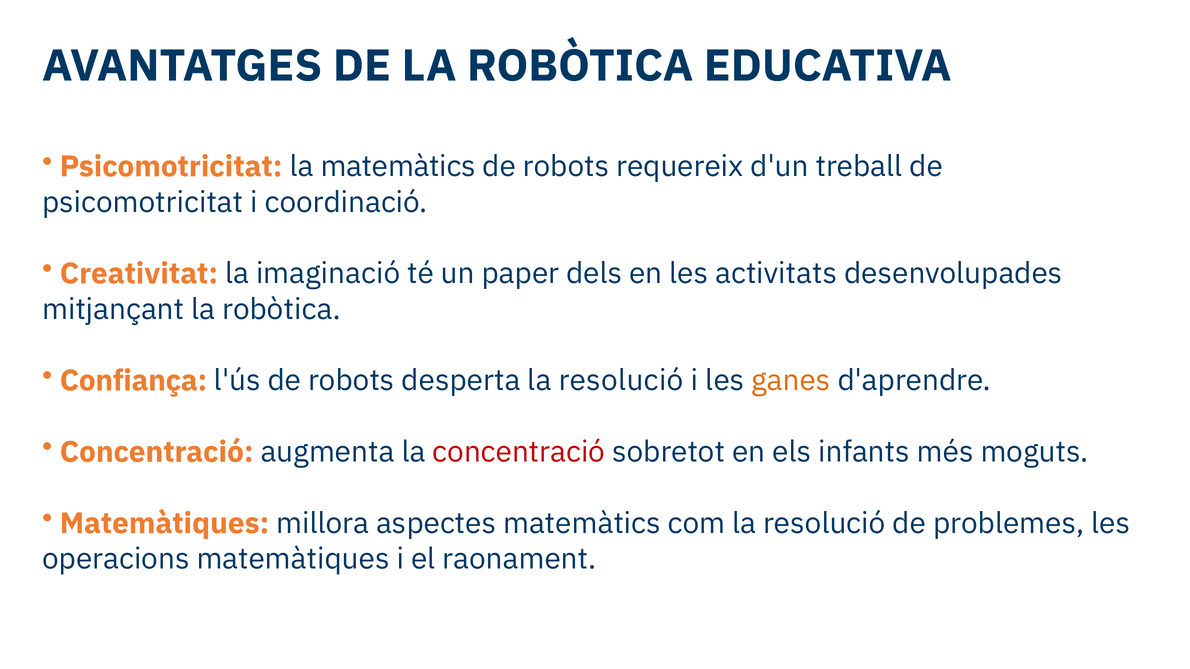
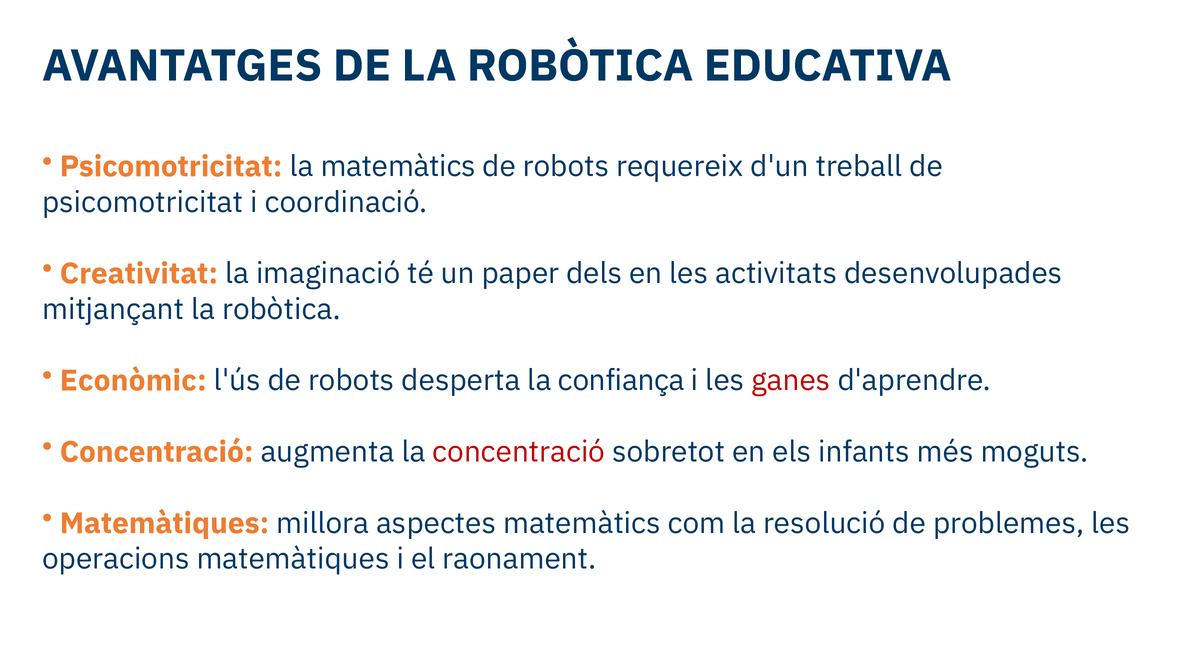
Confiança: Confiança -> Econòmic
desperta la resolució: resolució -> confiança
ganes colour: orange -> red
